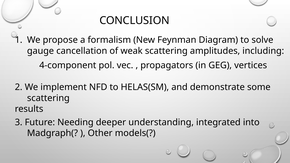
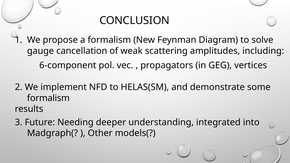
4-component: 4-component -> 6-component
scattering at (48, 98): scattering -> formalism
